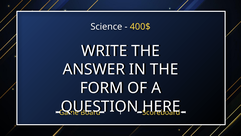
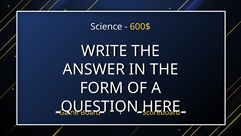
400$: 400$ -> 600$
